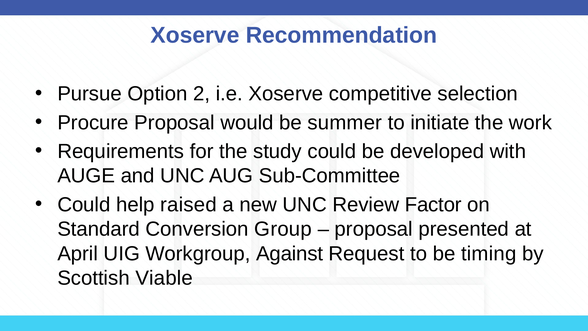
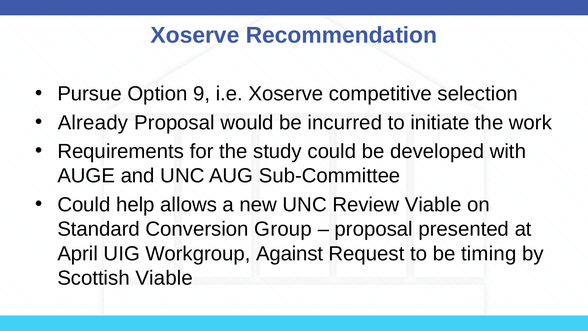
2: 2 -> 9
Procure: Procure -> Already
summer: summer -> incurred
raised: raised -> allows
Review Factor: Factor -> Viable
